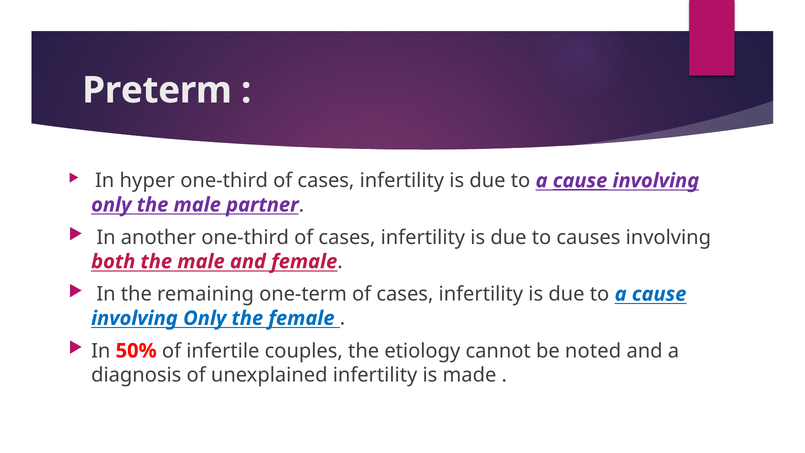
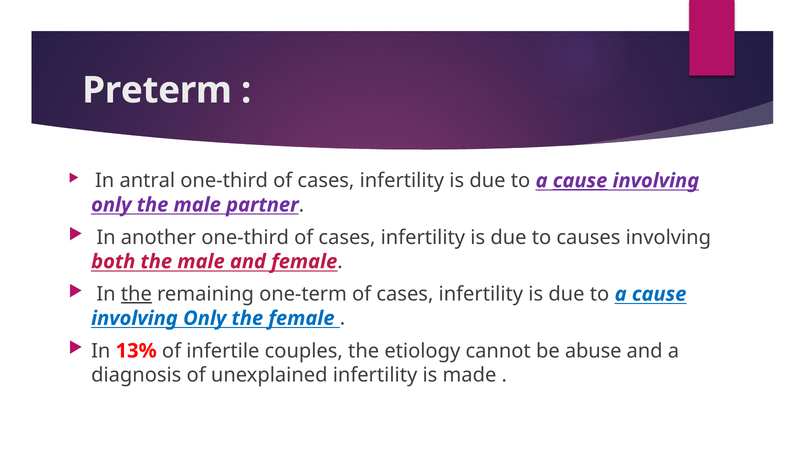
hyper: hyper -> antral
the at (136, 294) underline: none -> present
50%: 50% -> 13%
noted: noted -> abuse
